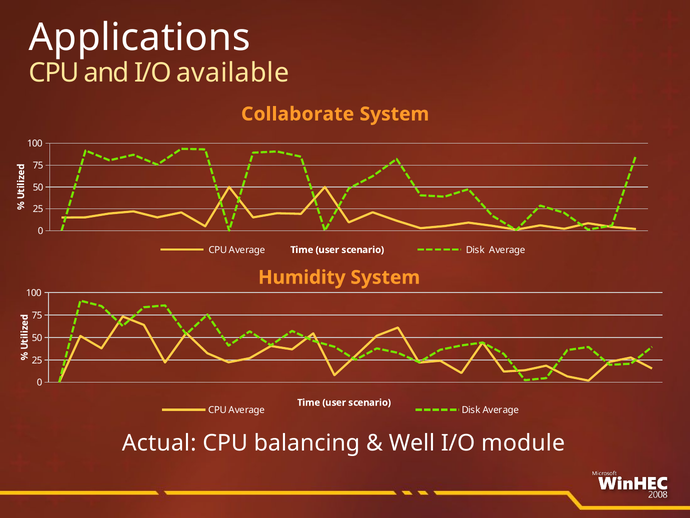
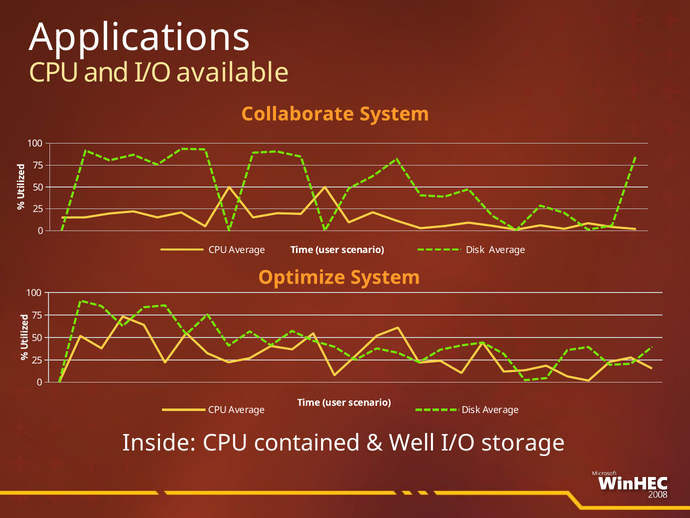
Humidity: Humidity -> Optimize
Actual: Actual -> Inside
balancing: balancing -> contained
module: module -> storage
